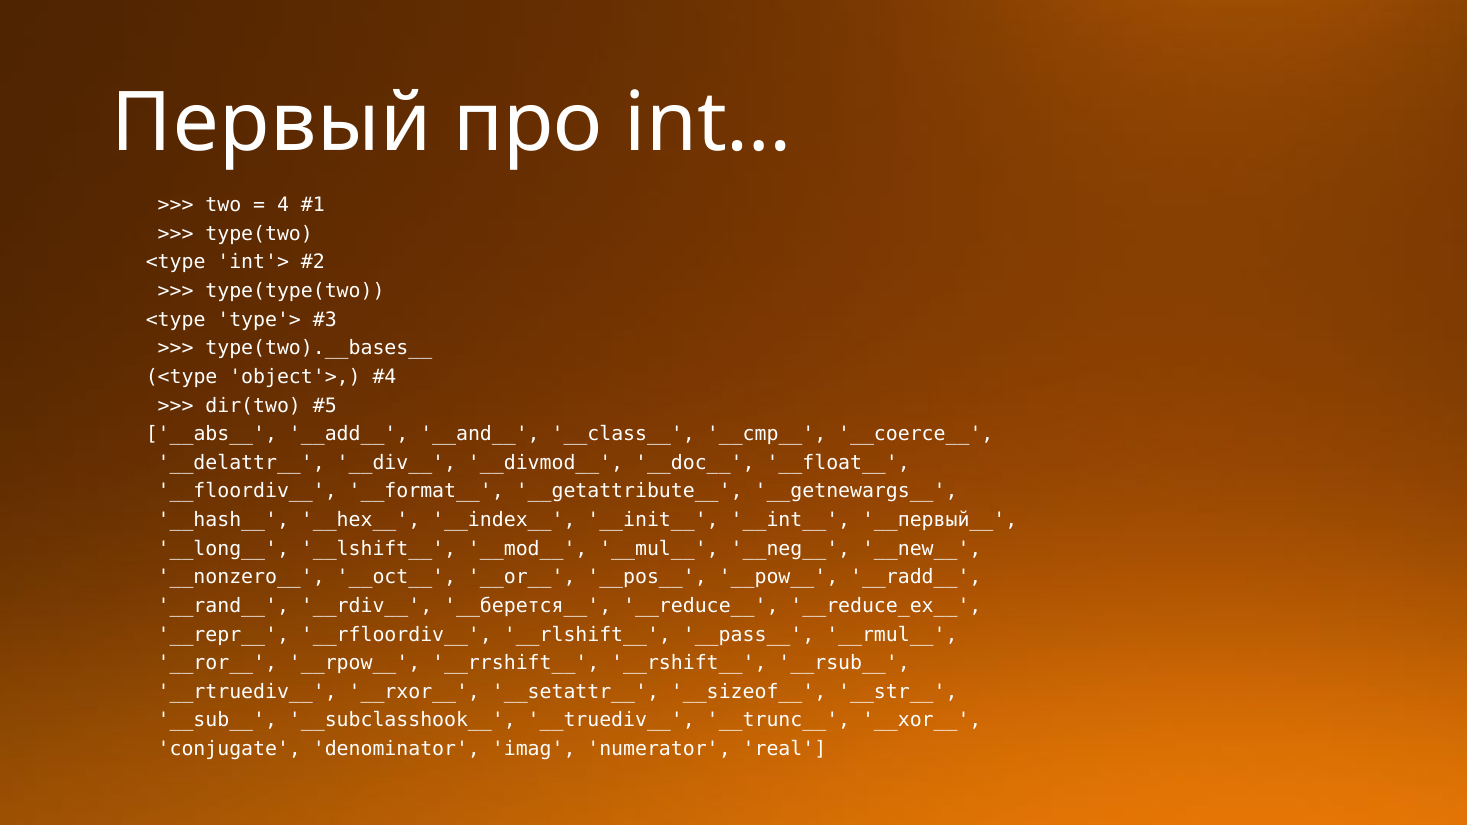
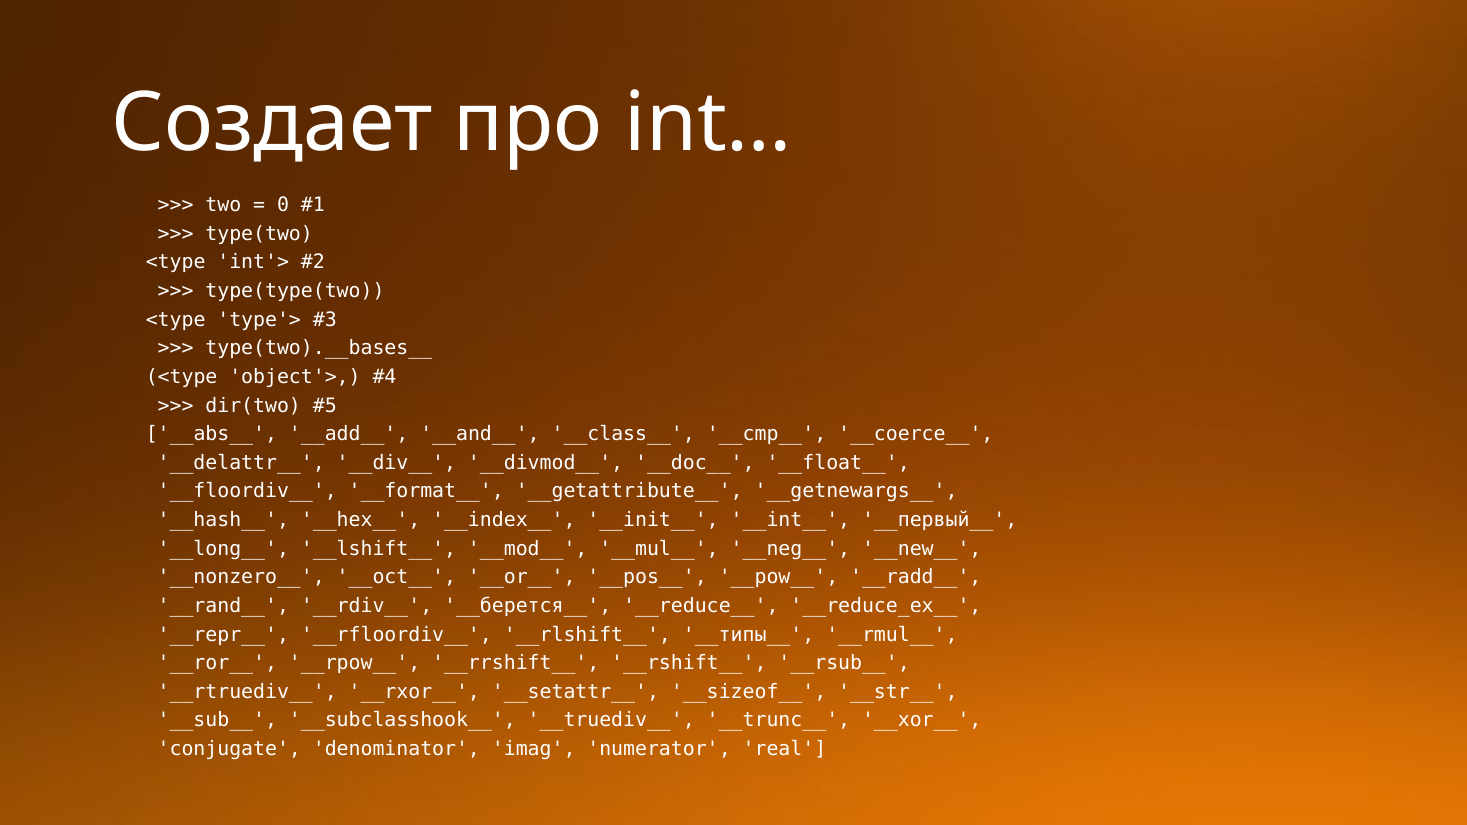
Первый: Первый -> Создает
4: 4 -> 0
__pass__: __pass__ -> __типы__
